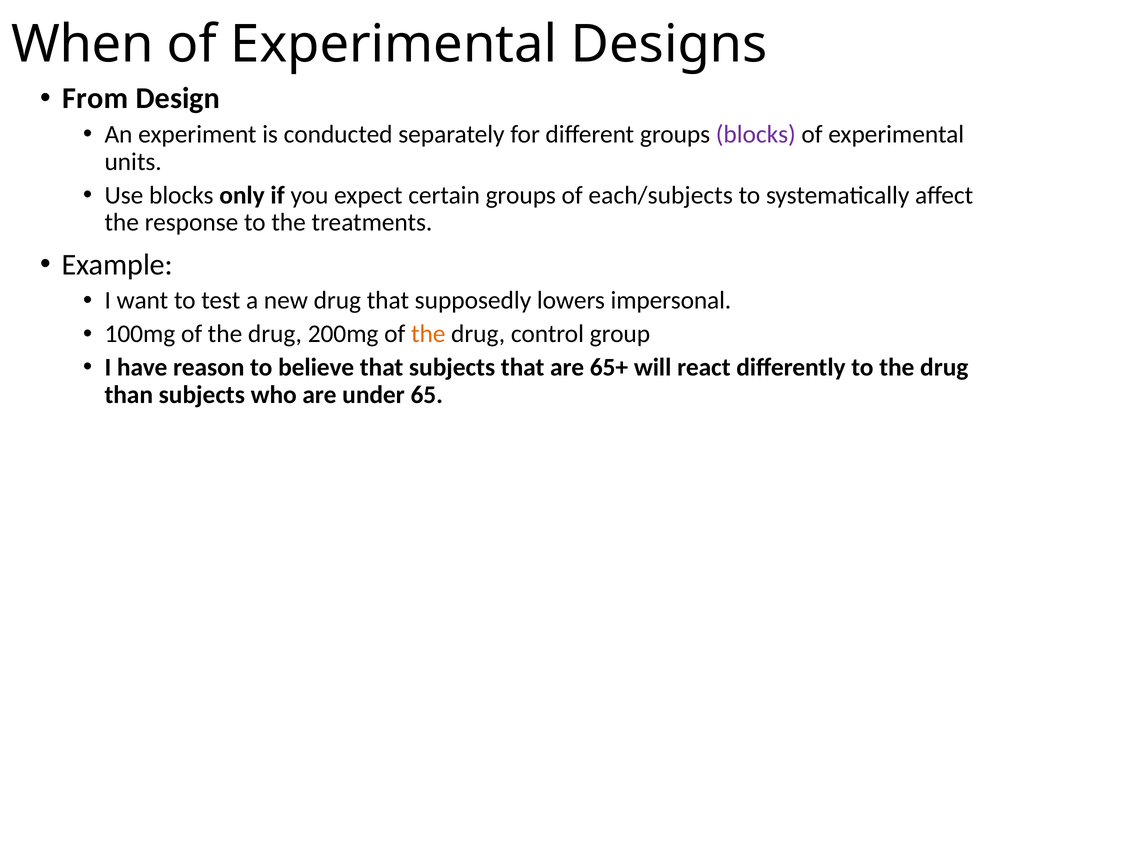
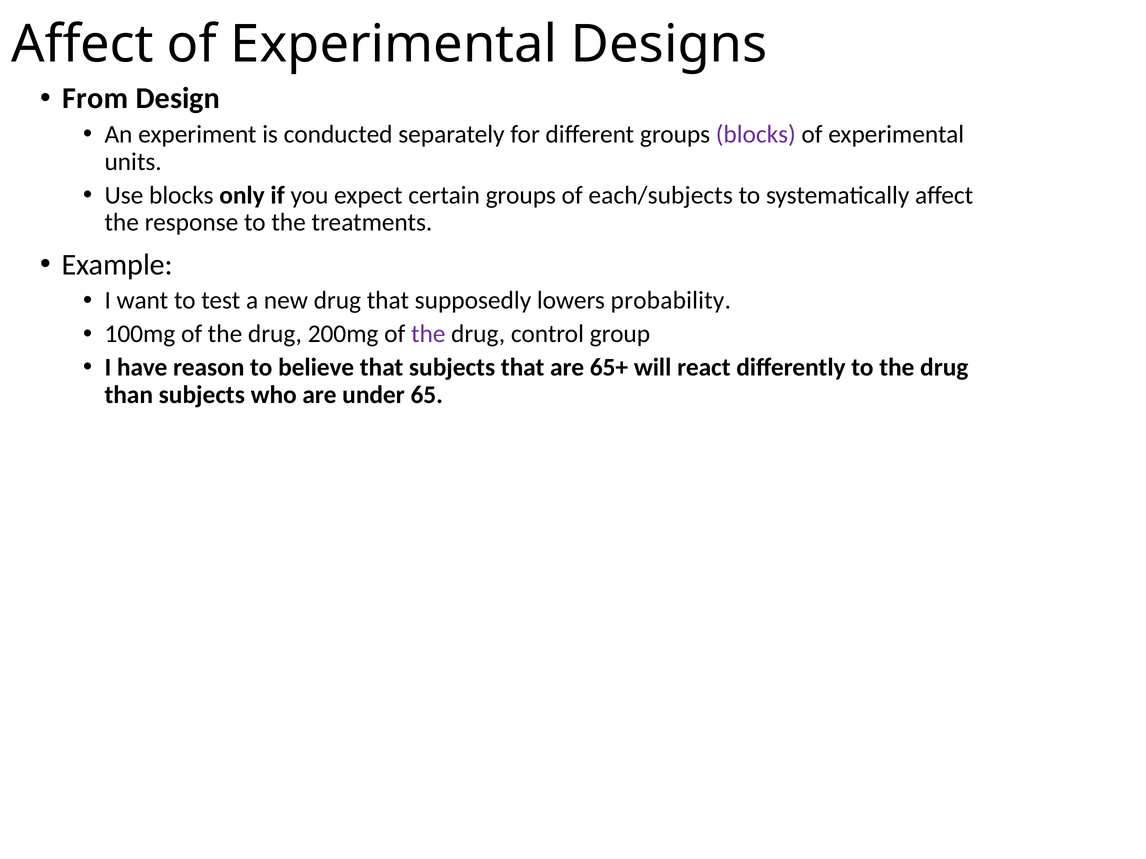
When at (83, 45): When -> Affect
impersonal: impersonal -> probability
the at (428, 334) colour: orange -> purple
